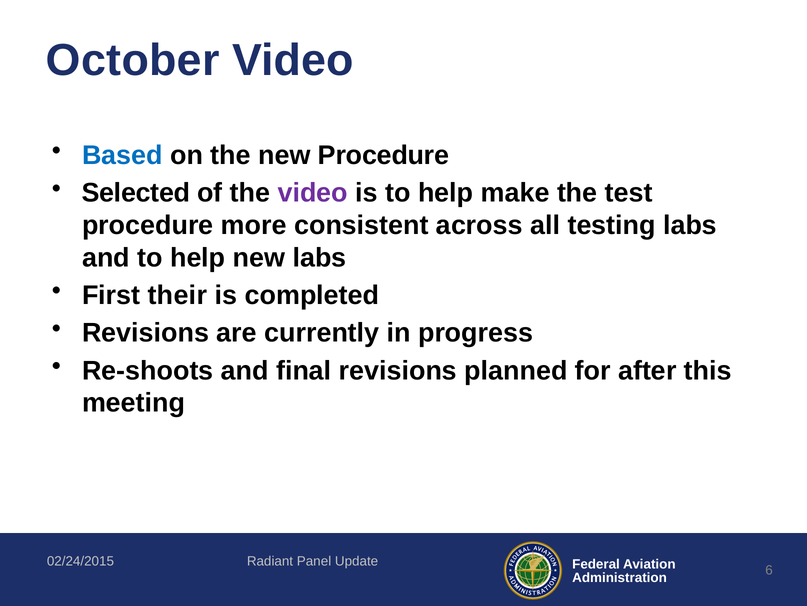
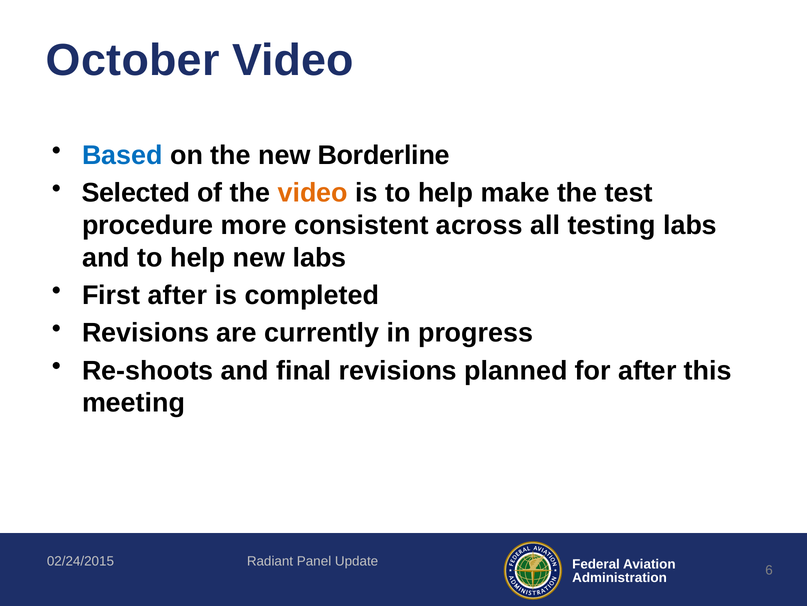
new Procedure: Procedure -> Borderline
video at (313, 193) colour: purple -> orange
First their: their -> after
